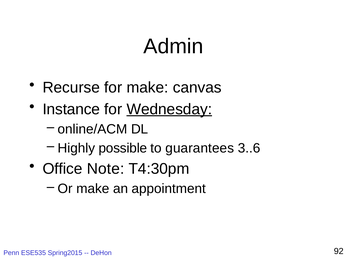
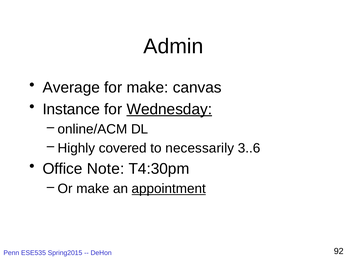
Recurse: Recurse -> Average
possible: possible -> covered
guarantees: guarantees -> necessarily
appointment underline: none -> present
